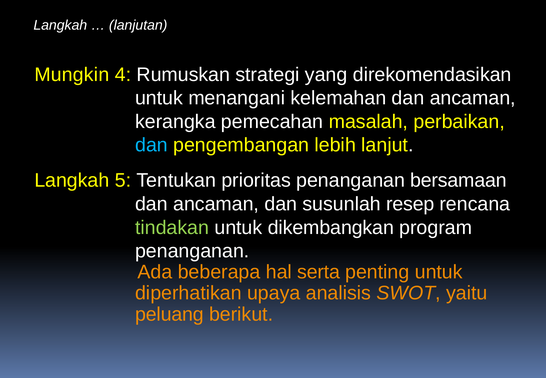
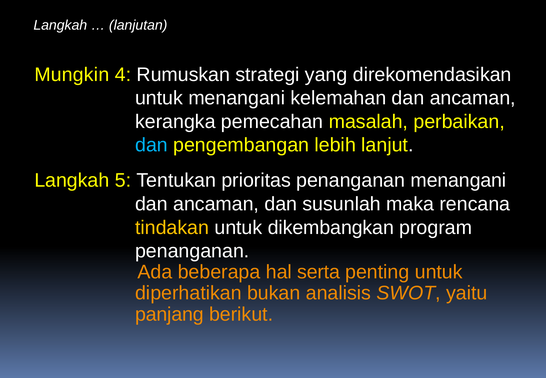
penanganan bersamaan: bersamaan -> menangani
resep: resep -> maka
tindakan colour: light green -> yellow
upaya: upaya -> bukan
peluang: peluang -> panjang
